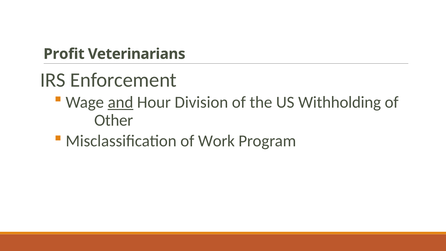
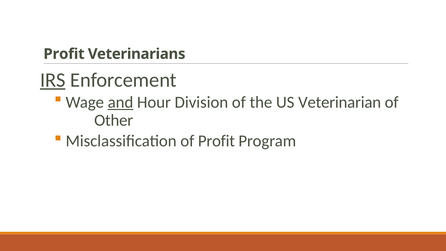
IRS underline: none -> present
Withholding: Withholding -> Veterinarian
of Work: Work -> Profit
